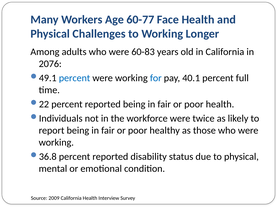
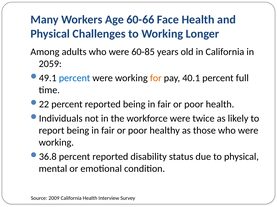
60-77: 60-77 -> 60-66
60-83: 60-83 -> 60-85
2076: 2076 -> 2059
for colour: blue -> orange
